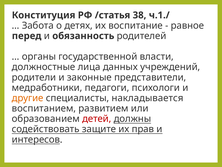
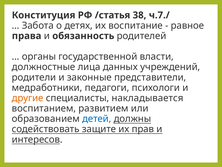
ч.1./: ч.1./ -> ч.7./
перед: перед -> права
детей colour: red -> blue
